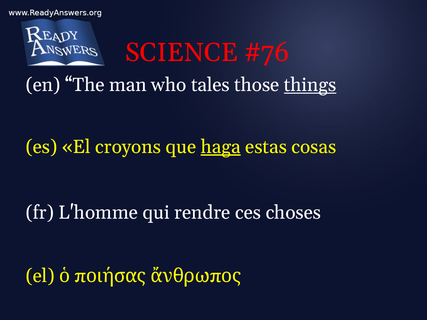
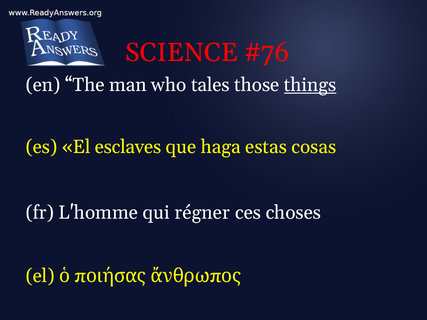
croyons: croyons -> esclaves
haga underline: present -> none
rendre: rendre -> régner
